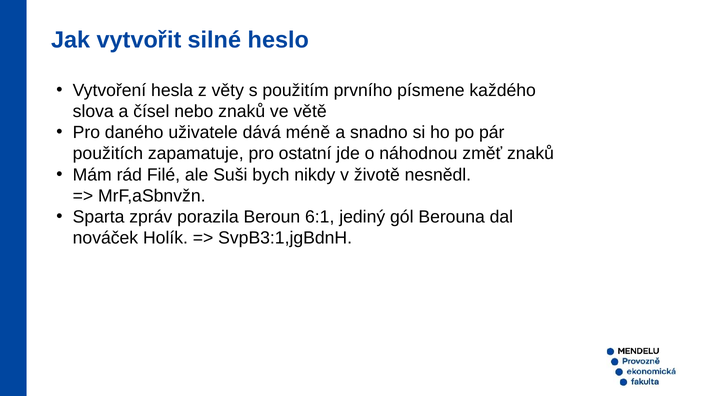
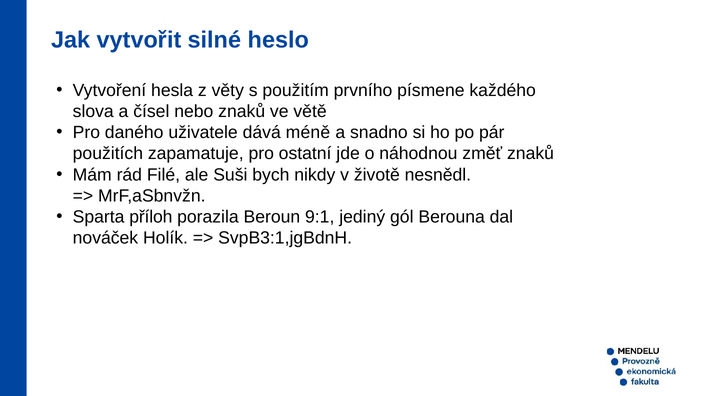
zpráv: zpráv -> příloh
6:1: 6:1 -> 9:1
